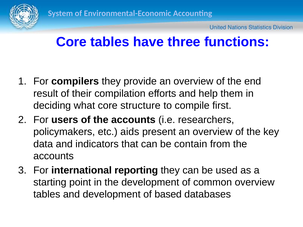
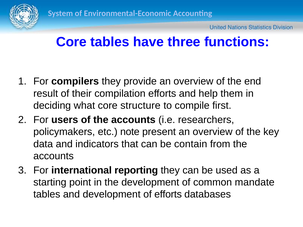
aids: aids -> note
common overview: overview -> mandate
of based: based -> efforts
